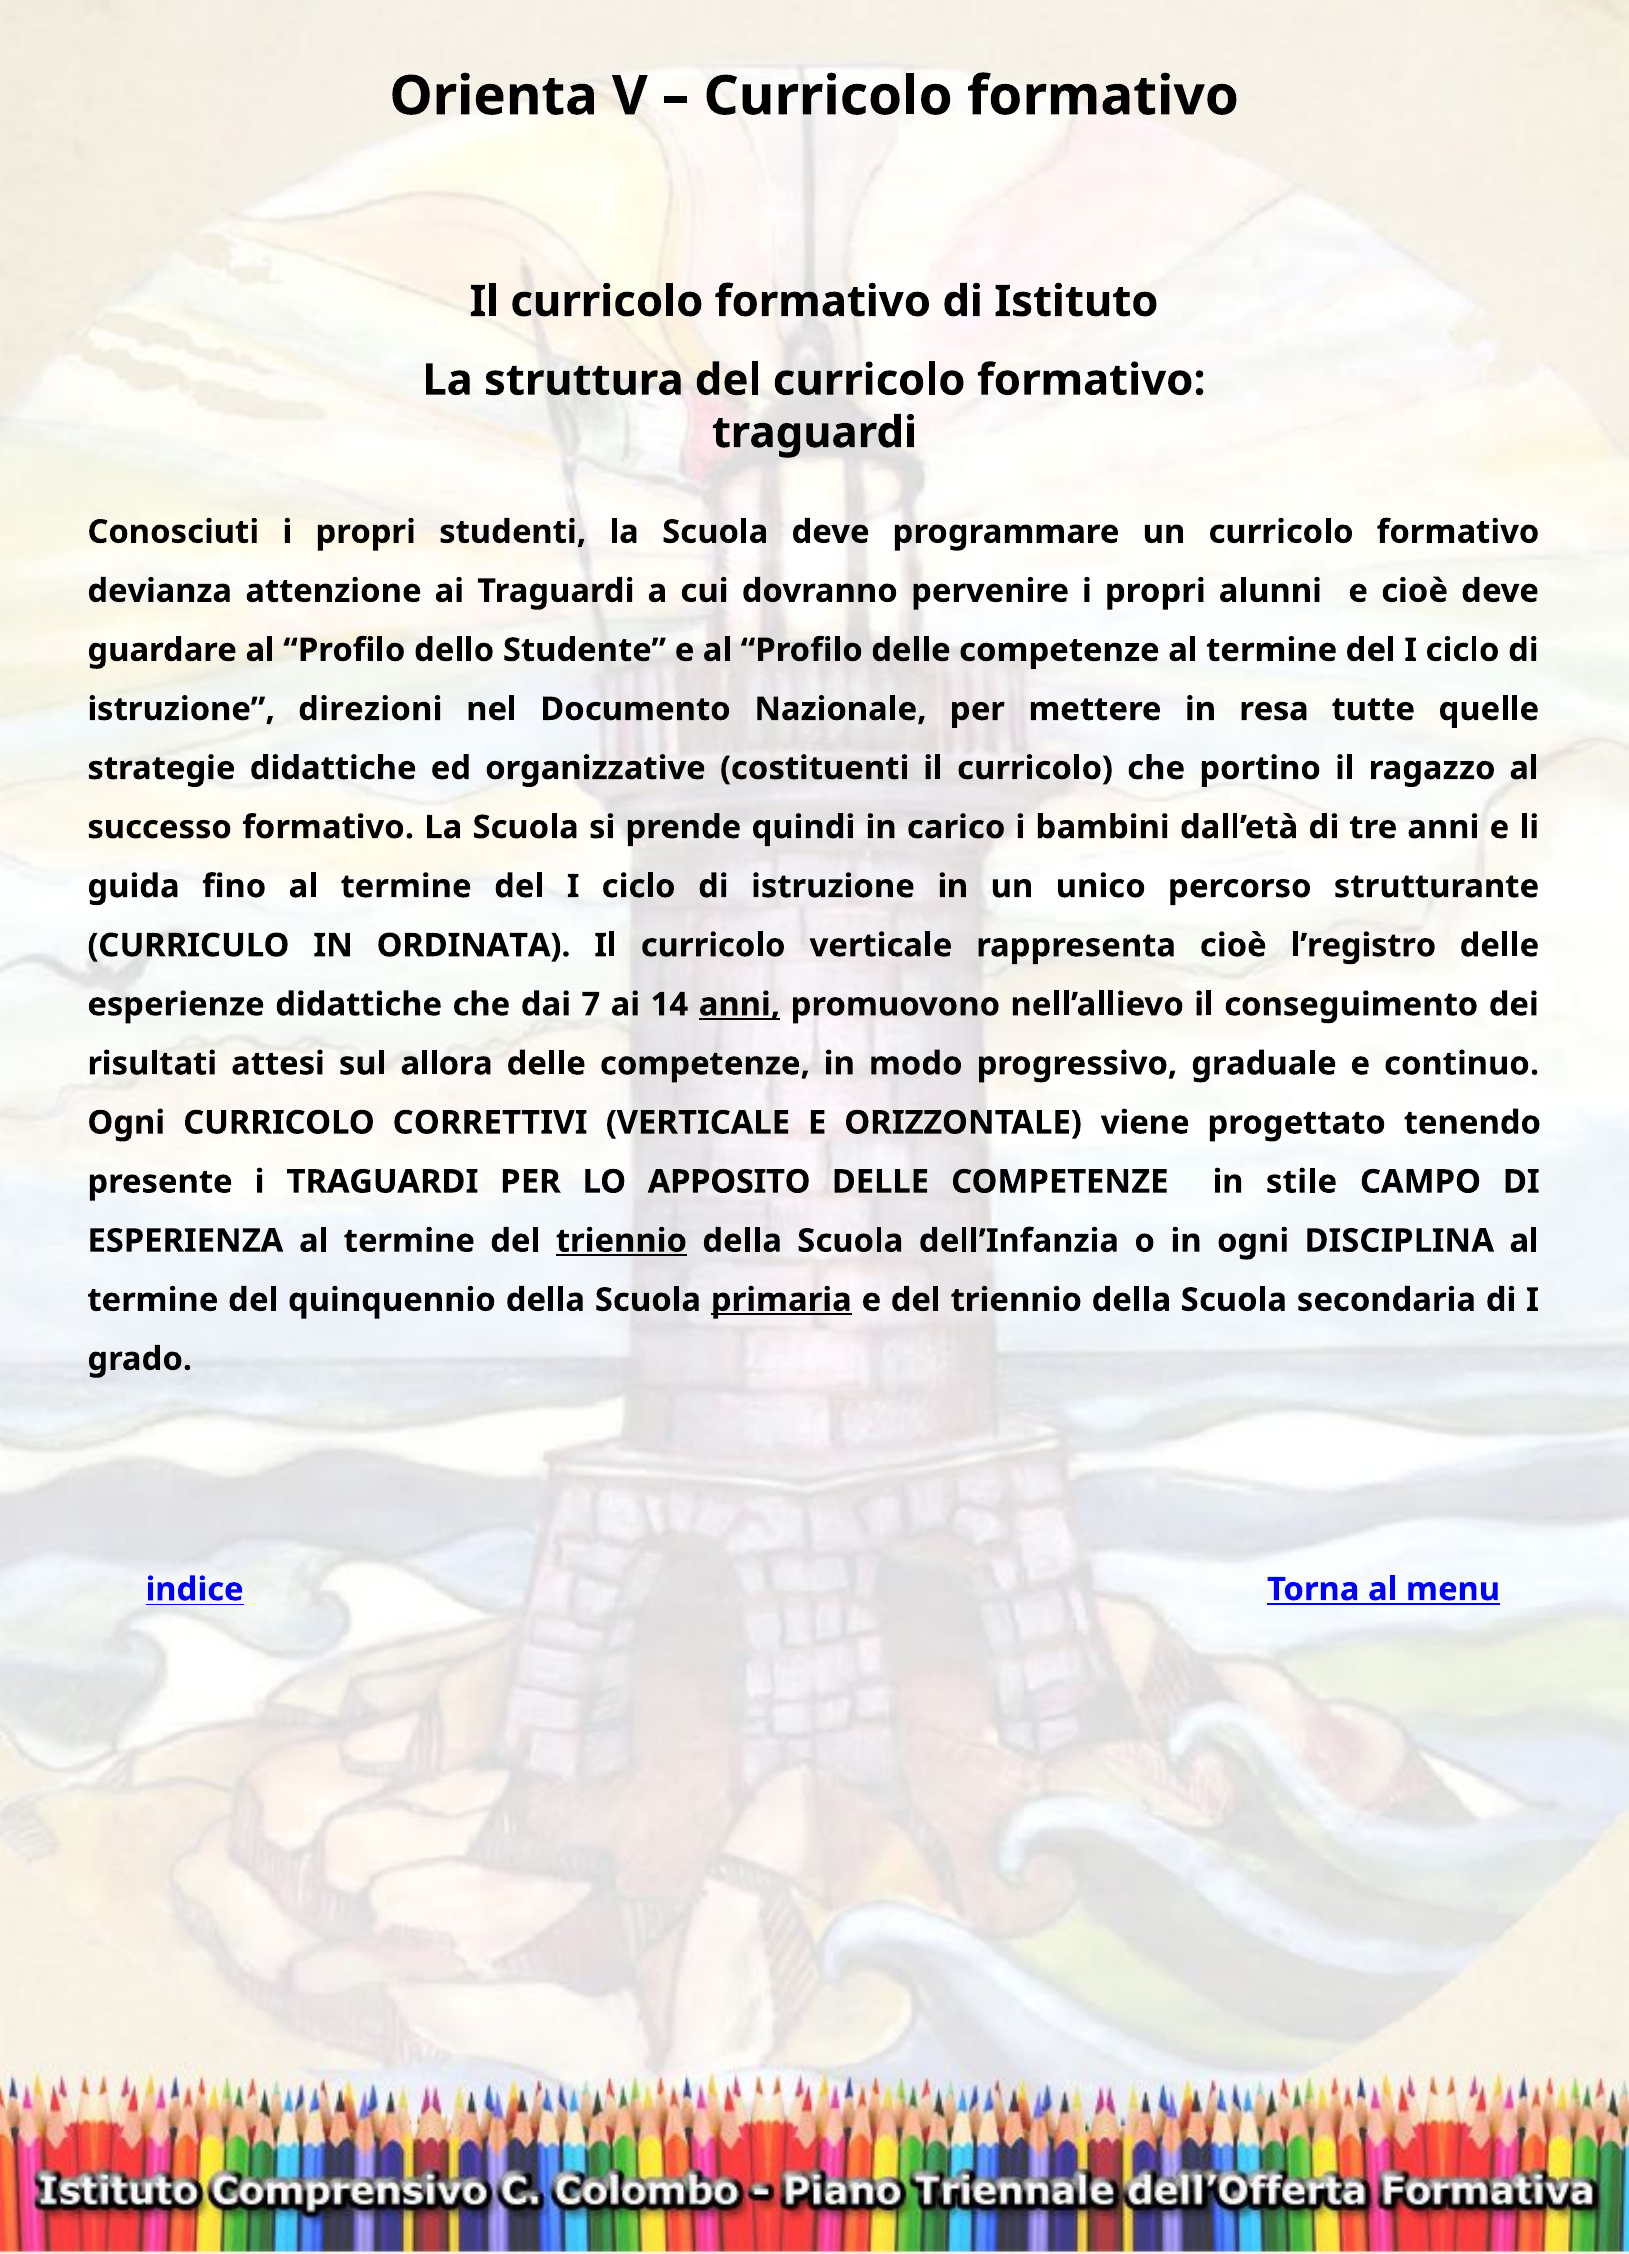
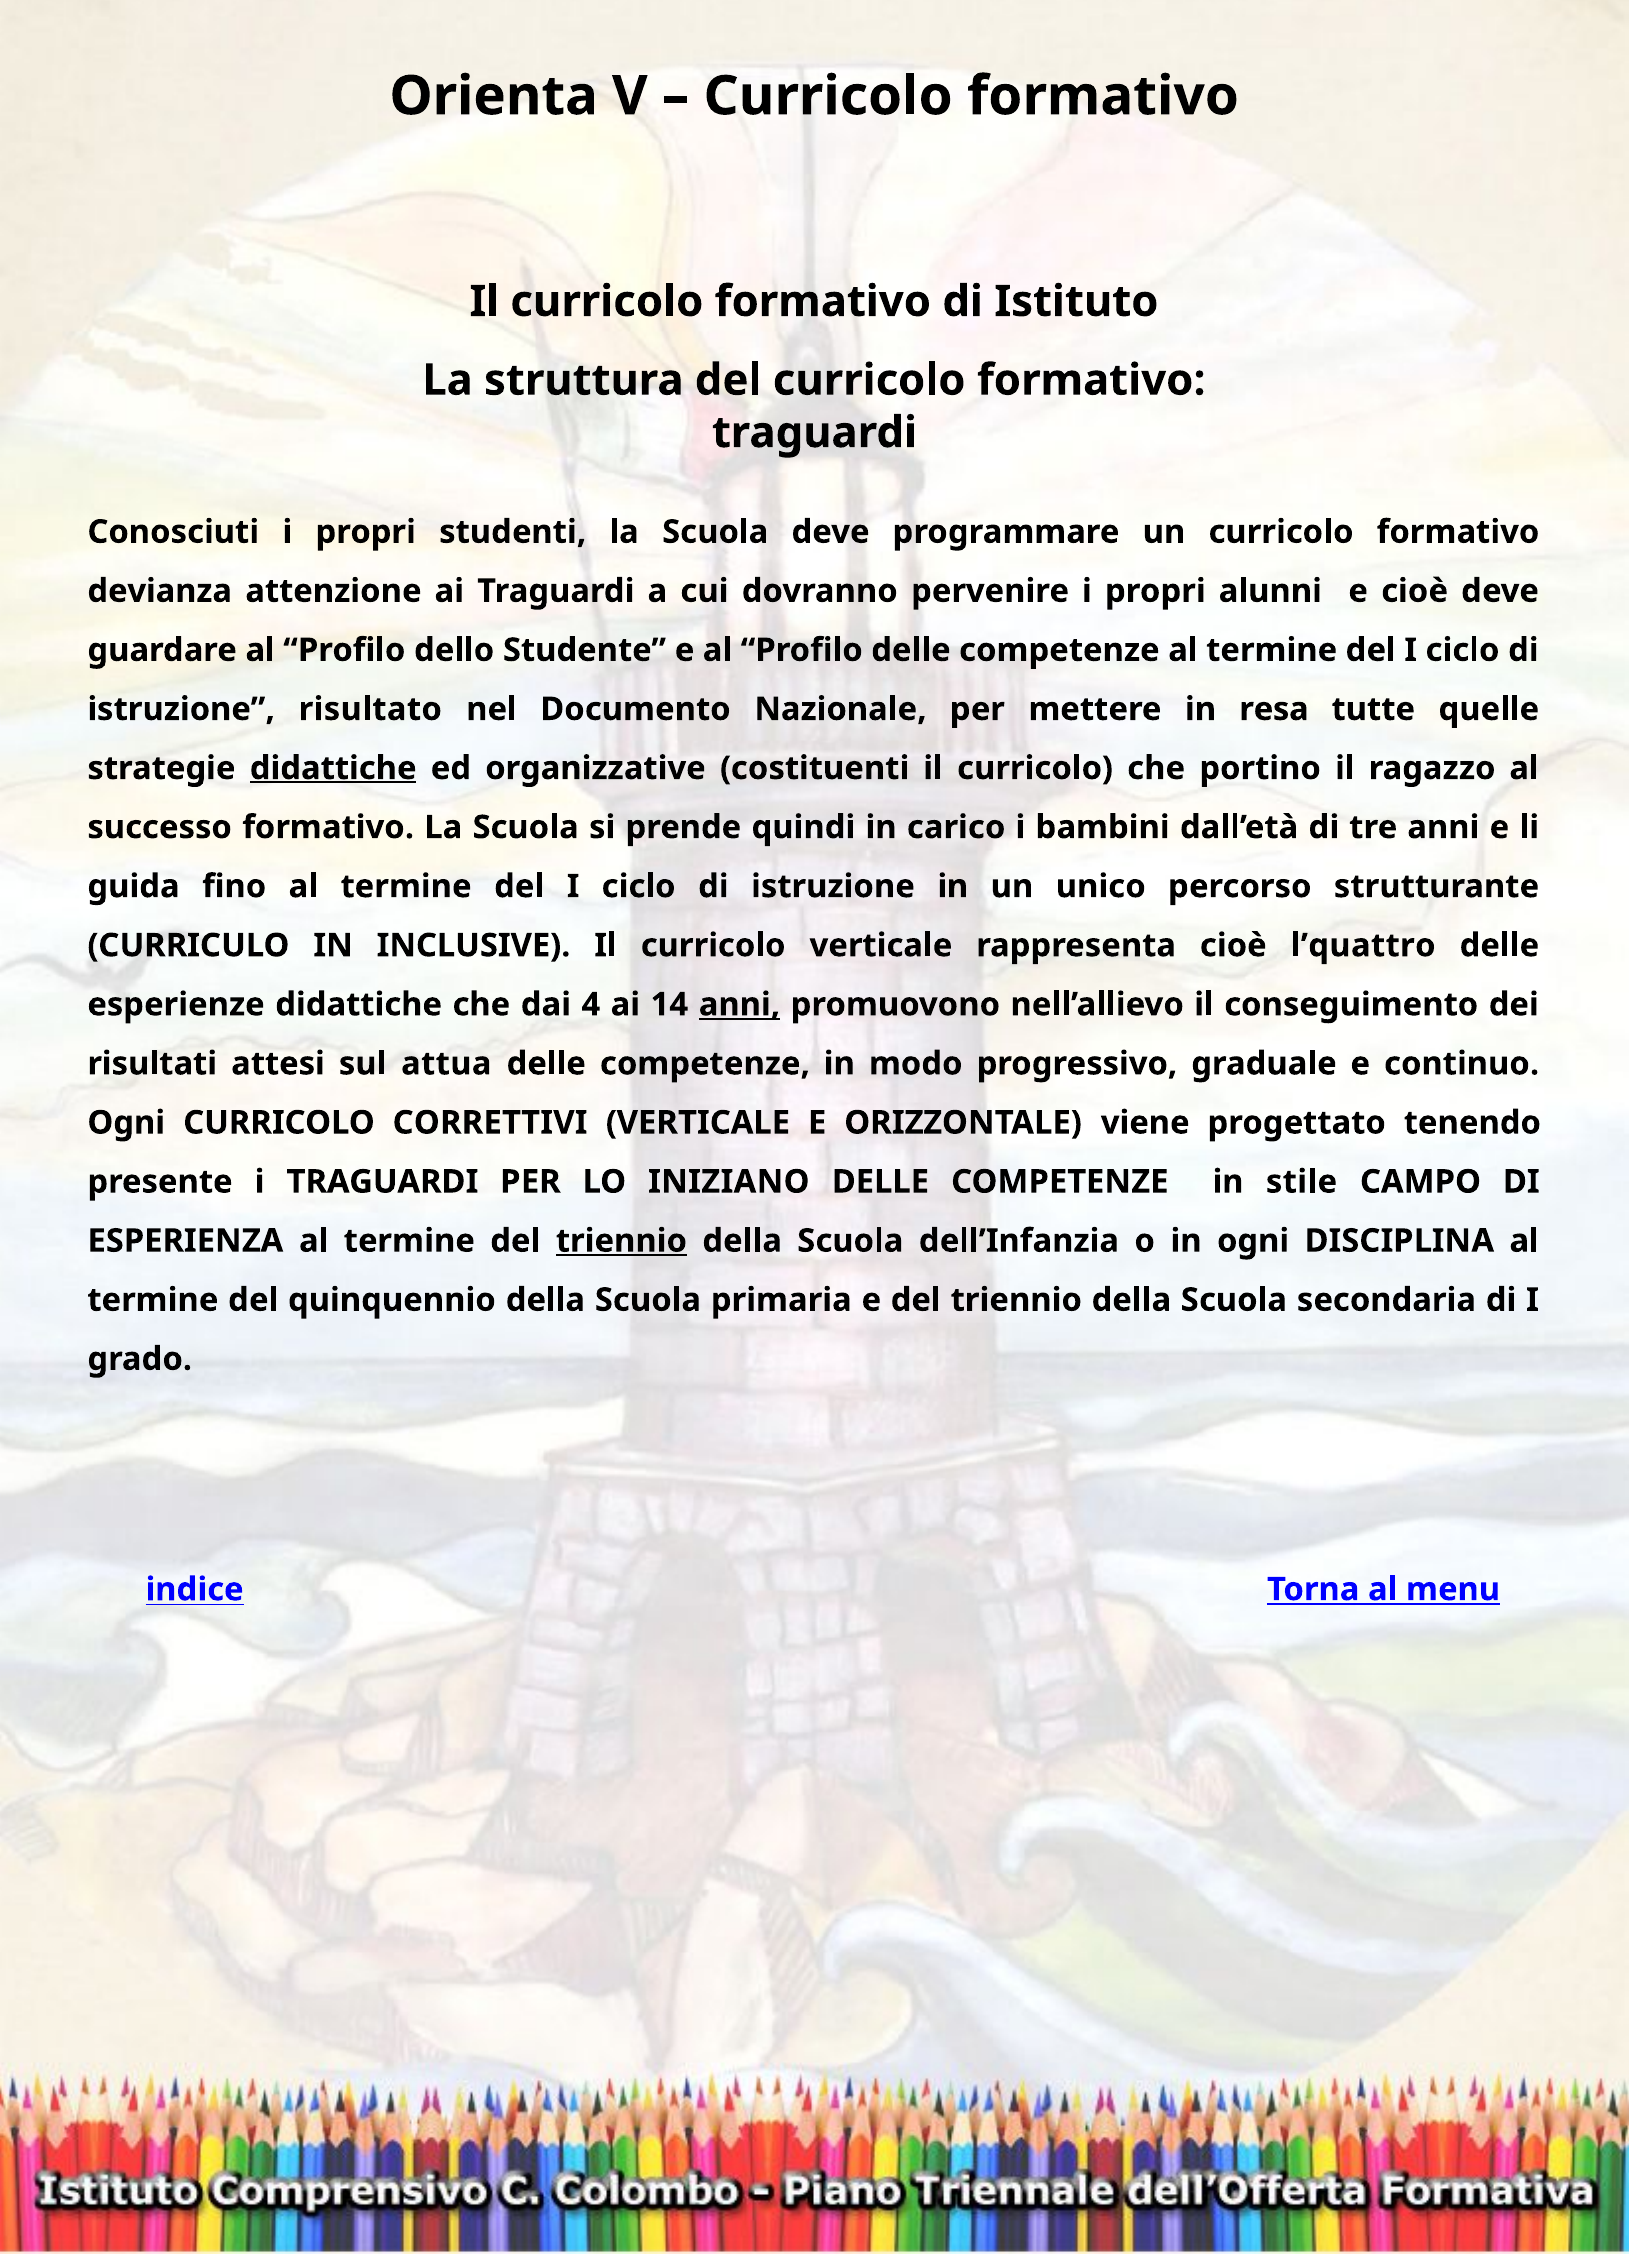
direzioni: direzioni -> risultato
didattiche at (333, 769) underline: none -> present
ORDINATA: ORDINATA -> INCLUSIVE
l’registro: l’registro -> l’quattro
7: 7 -> 4
allora: allora -> attua
APPOSITO: APPOSITO -> INIZIANO
primaria underline: present -> none
